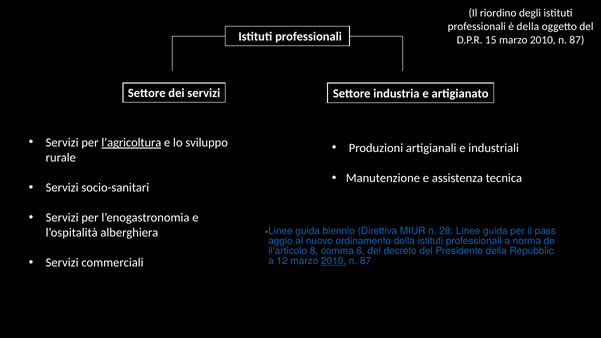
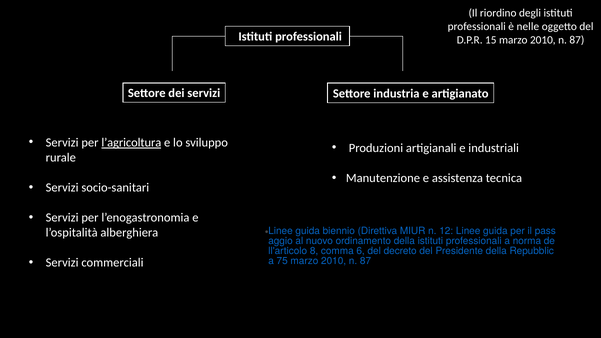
è della: della -> nelle
28: 28 -> 12
12: 12 -> 75
2010 at (334, 261) underline: present -> none
